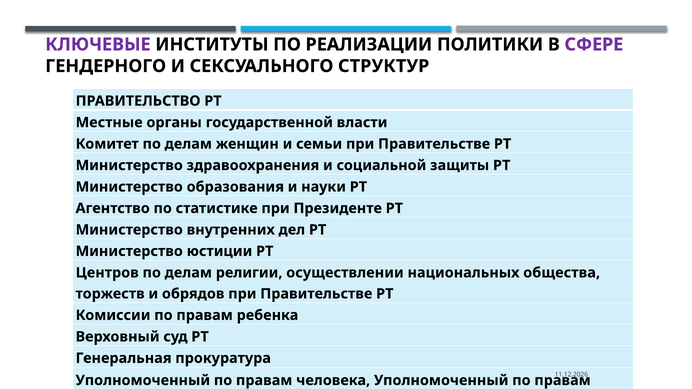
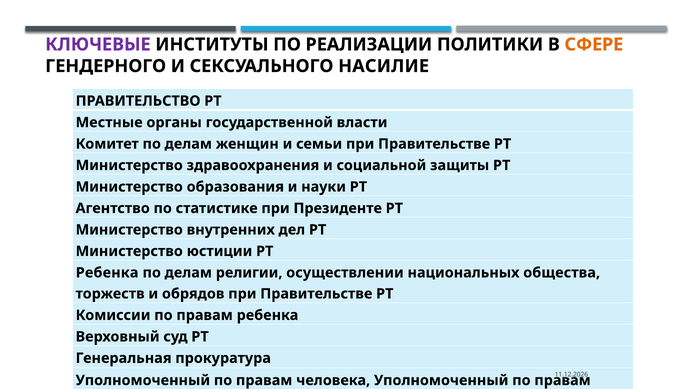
СФЕРЕ colour: purple -> orange
СТРУКТУР: СТРУКТУР -> НАСИЛИЕ
Центров at (107, 273): Центров -> Ребенка
